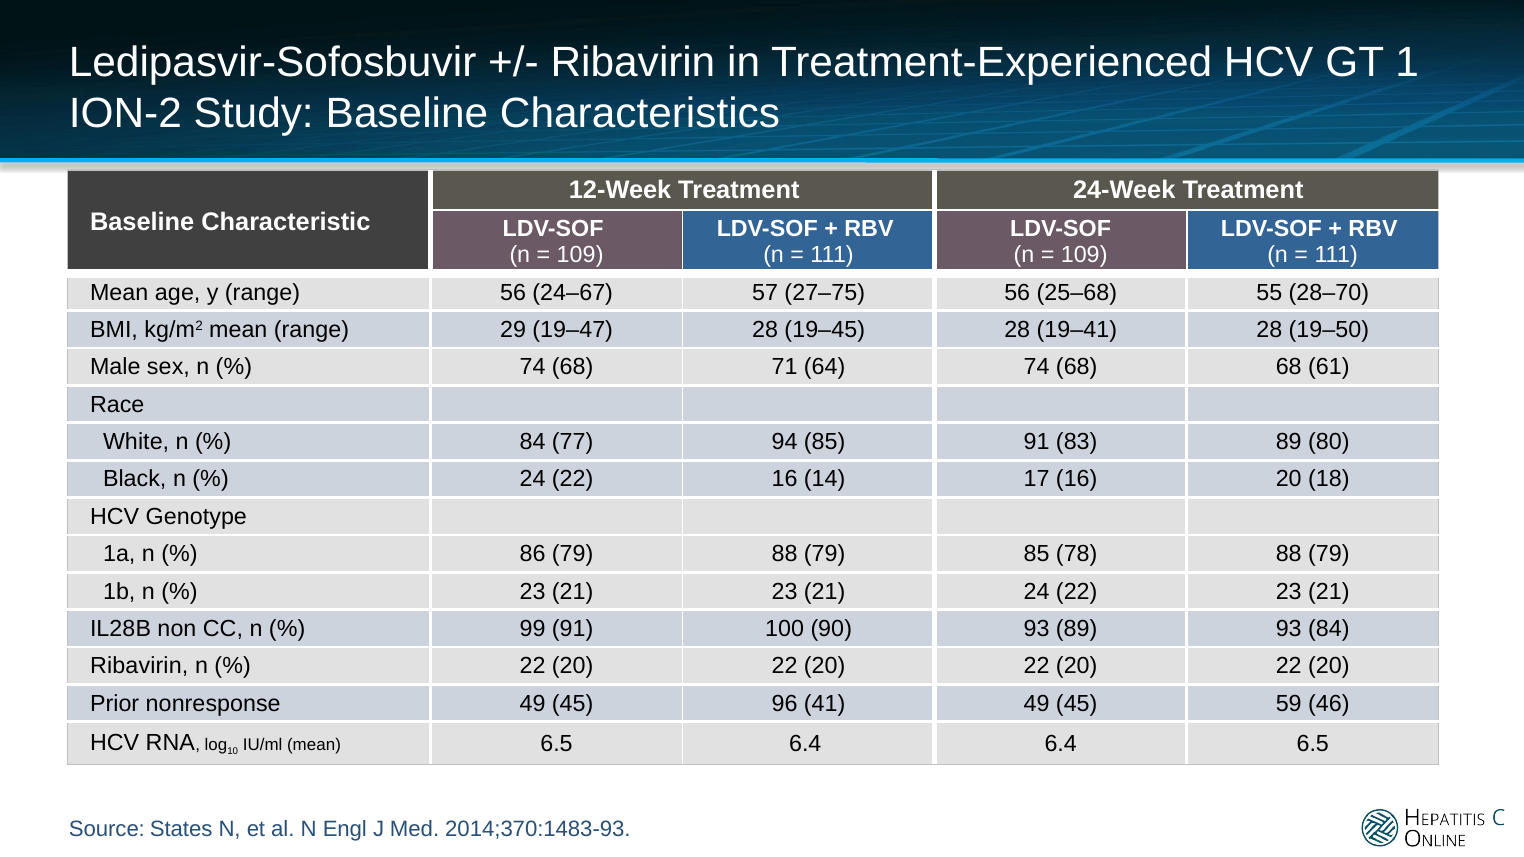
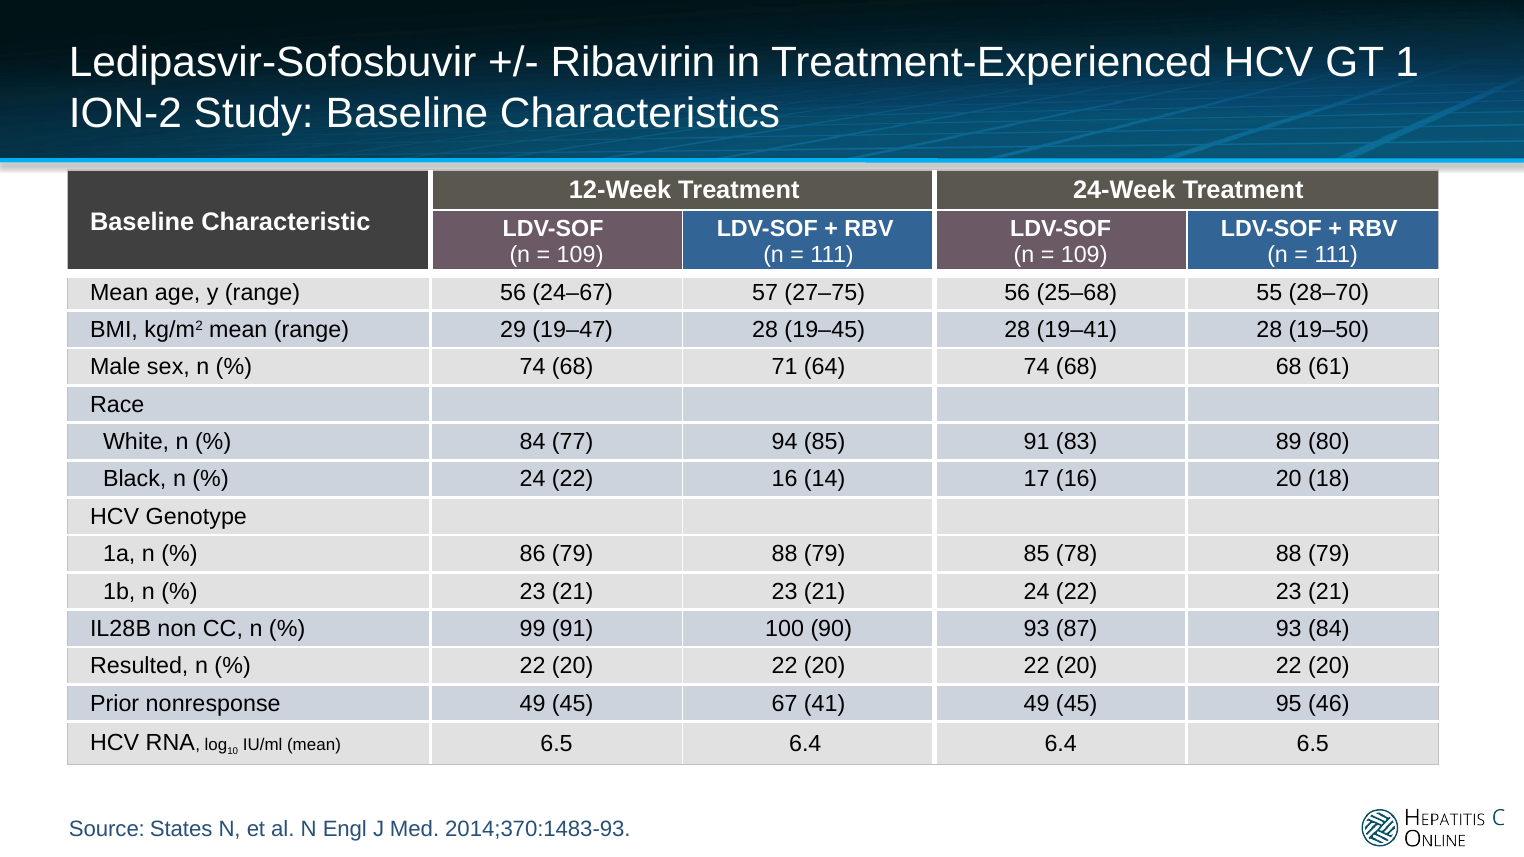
93 89: 89 -> 87
Ribavirin at (139, 666): Ribavirin -> Resulted
96: 96 -> 67
59: 59 -> 95
